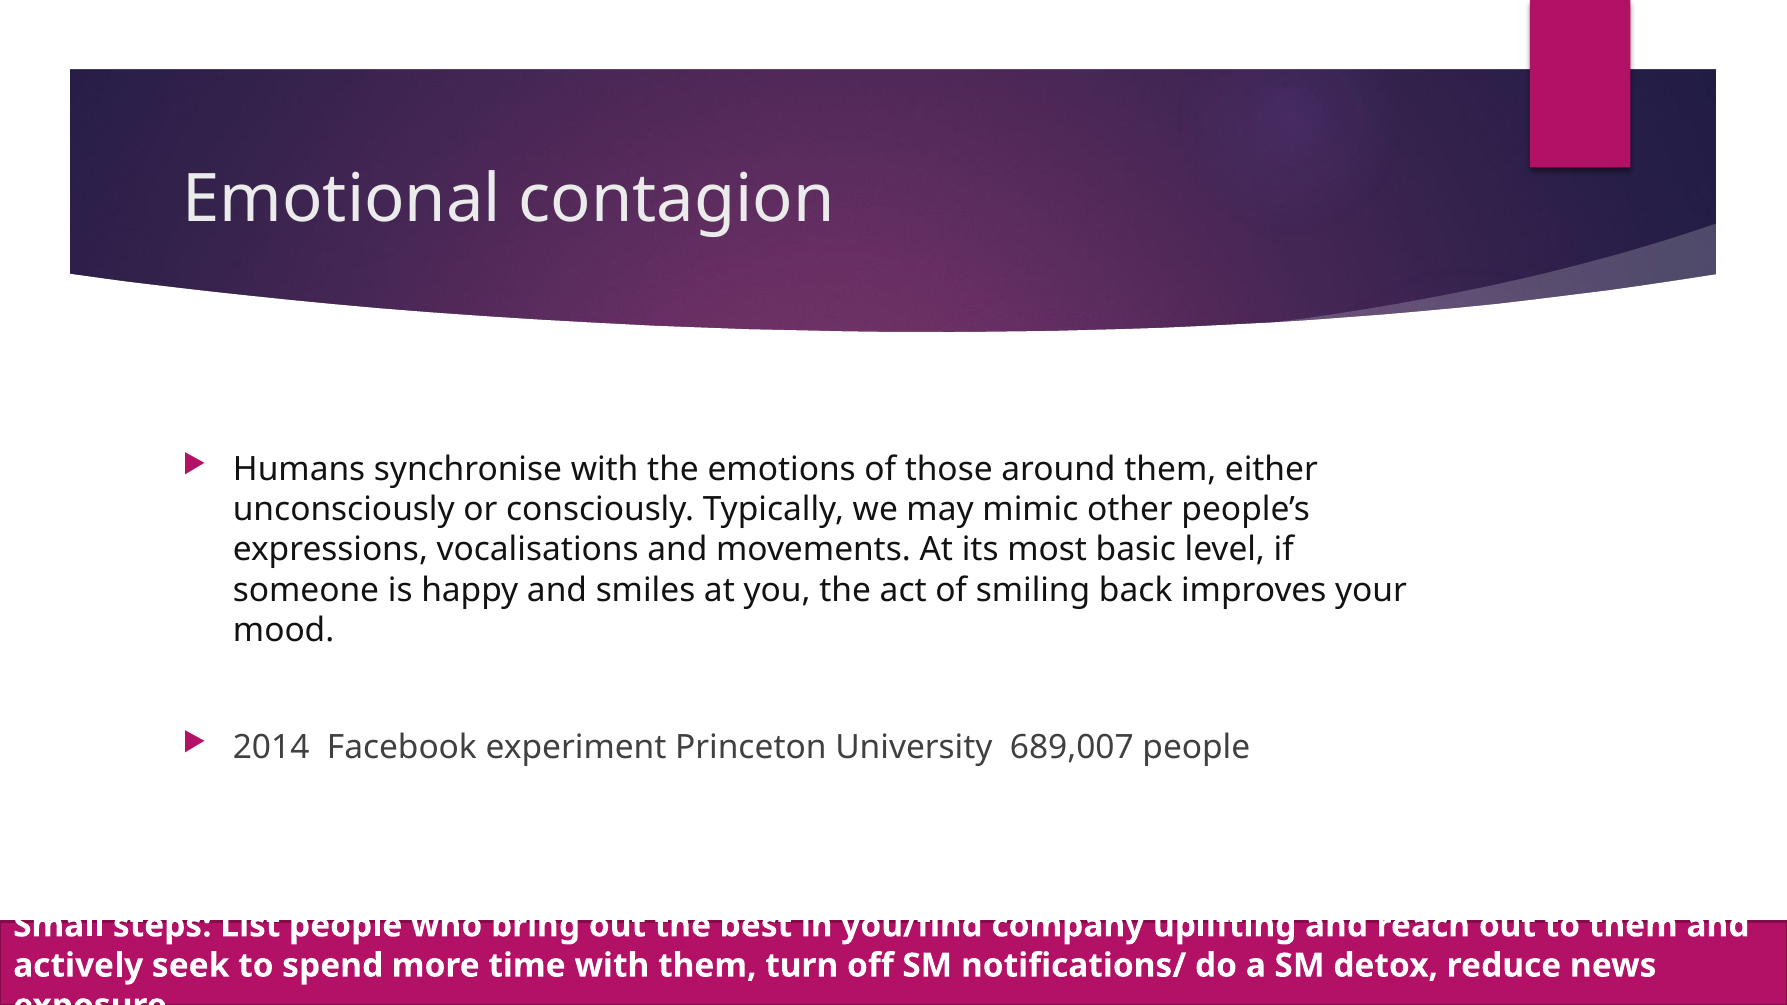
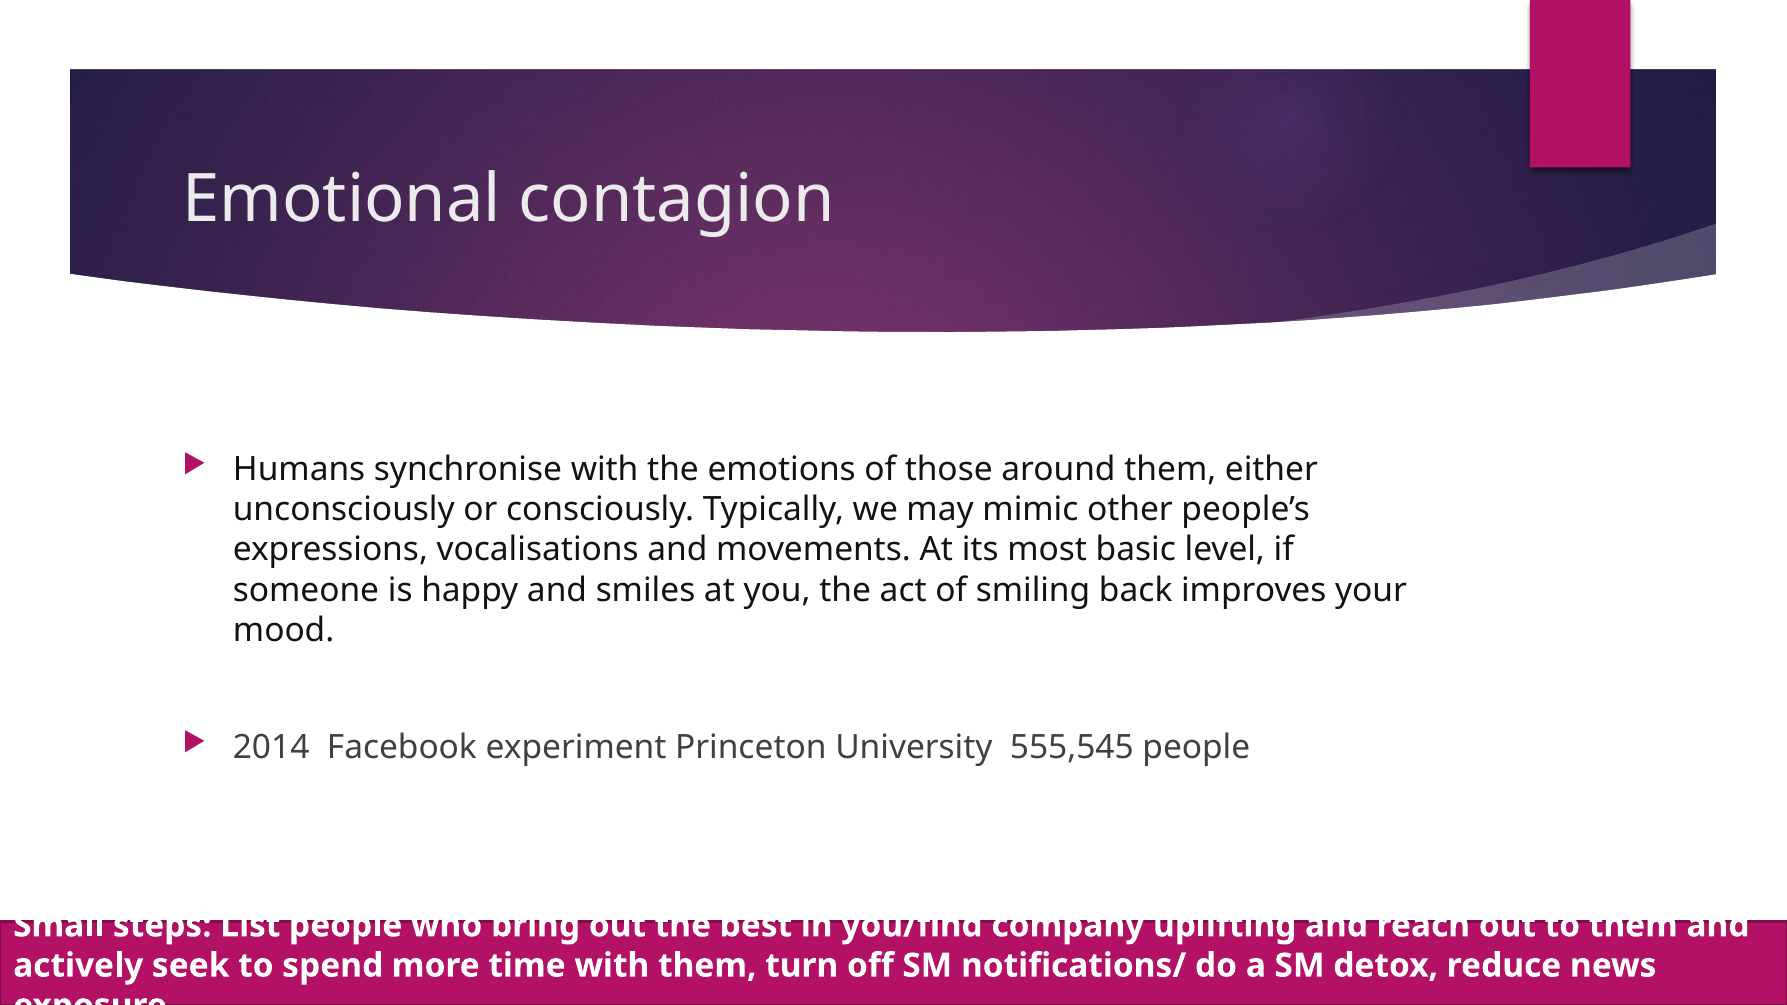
689,007: 689,007 -> 555,545
